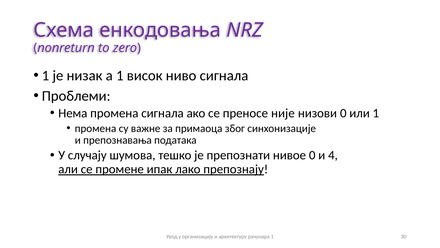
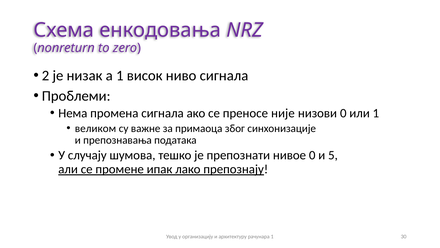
1 at (46, 75): 1 -> 2
промена at (96, 128): промена -> великом
4: 4 -> 5
